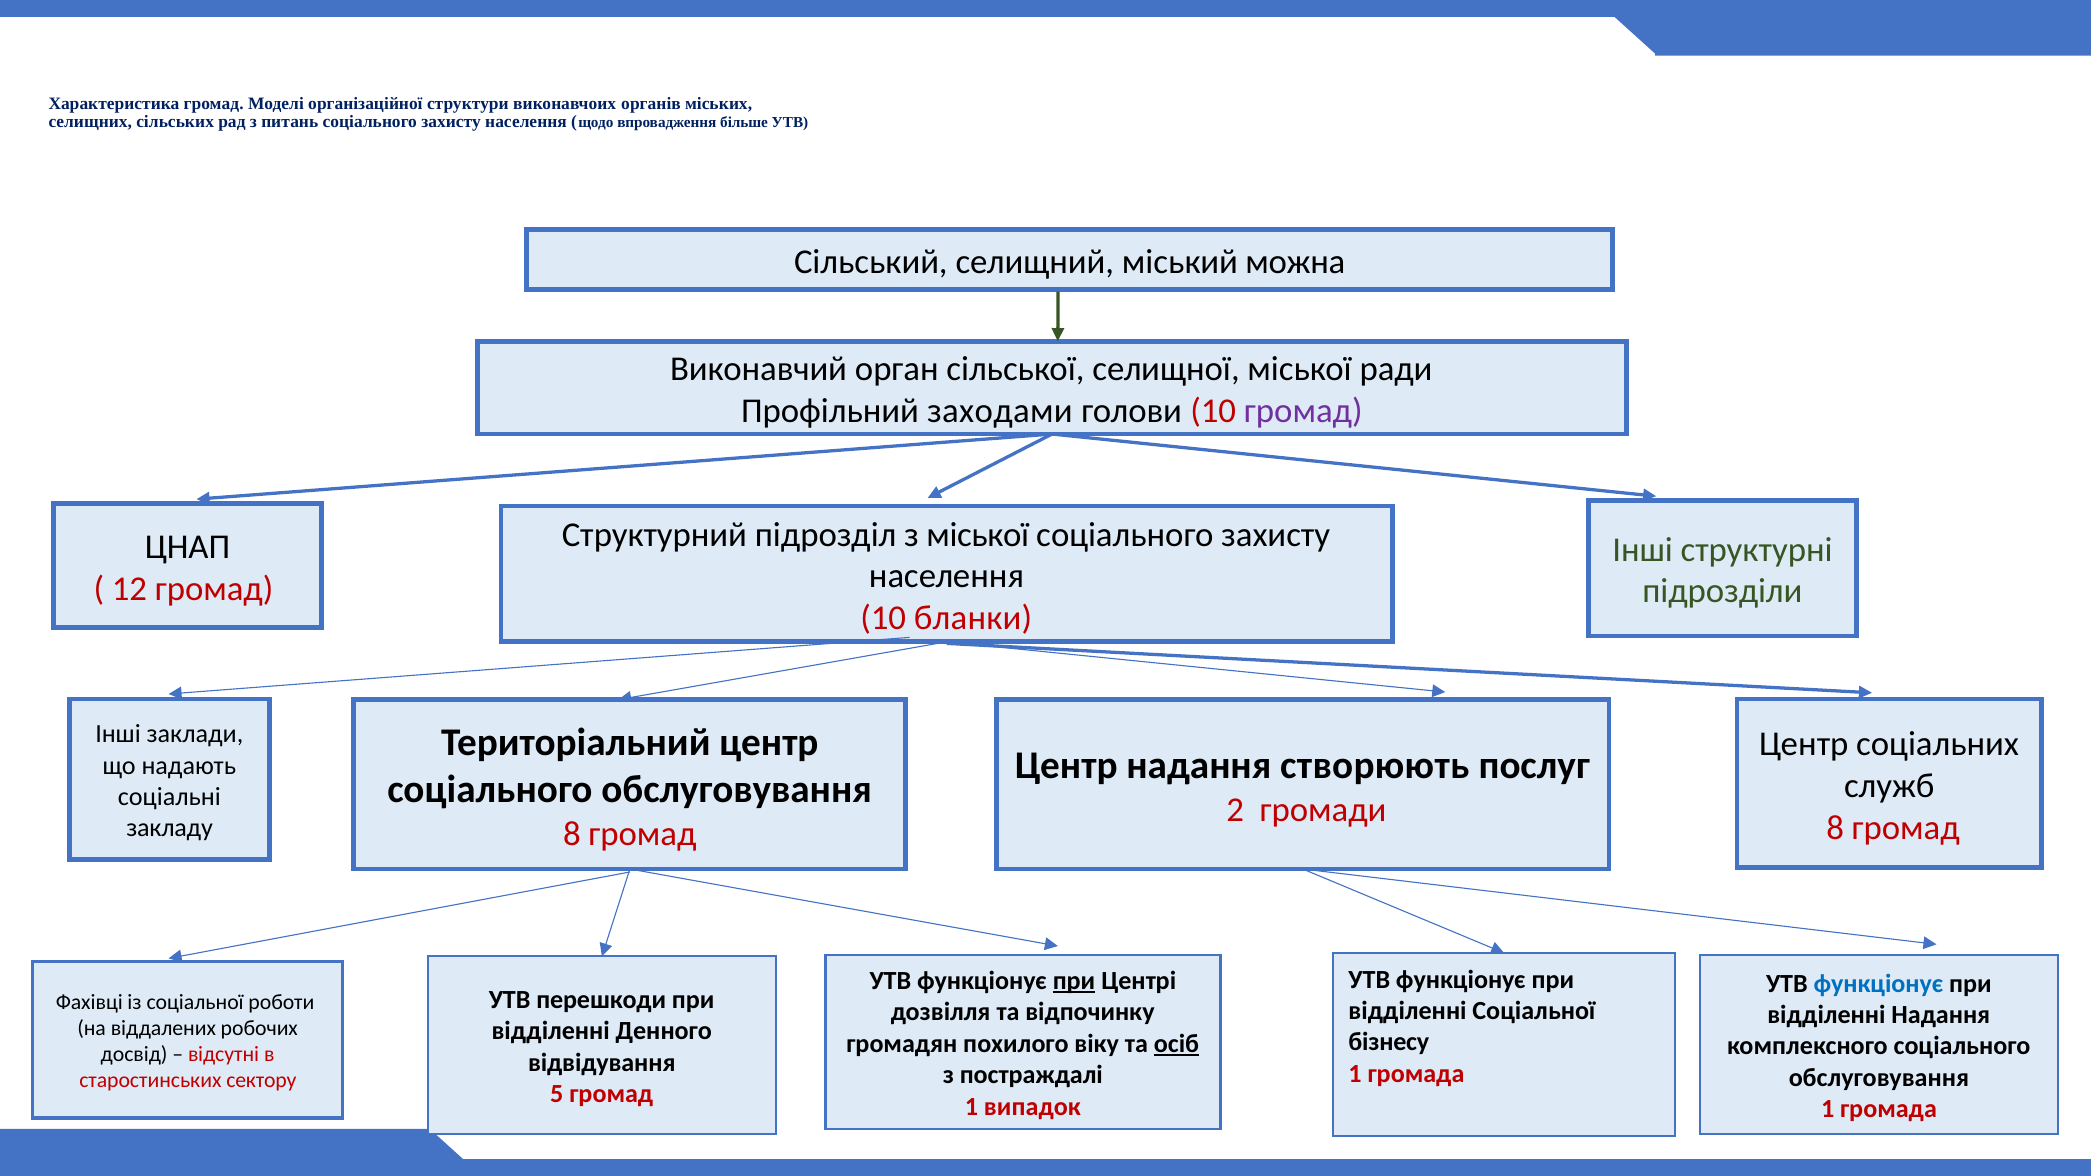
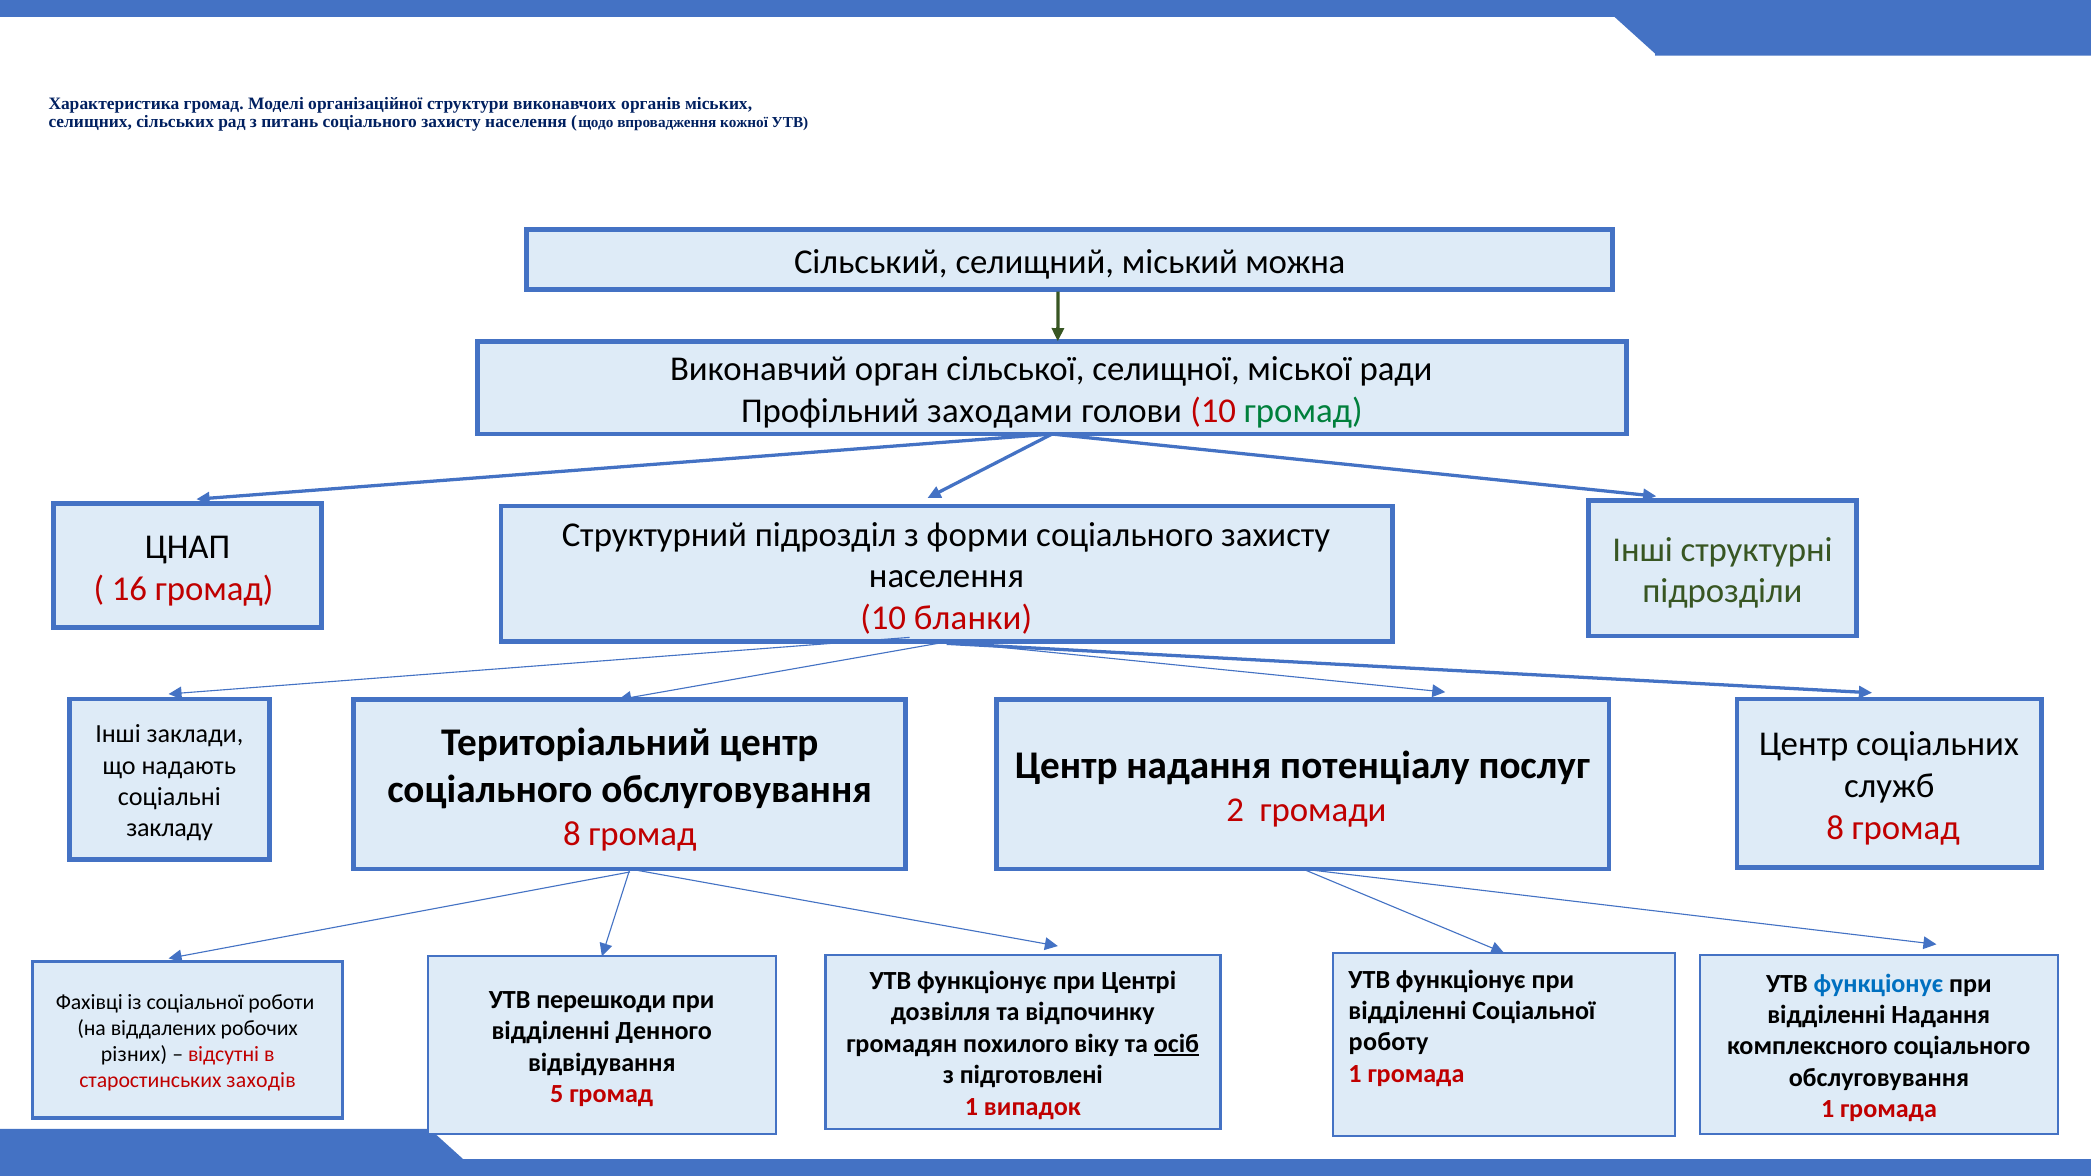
більше: більше -> кожної
громад at (1303, 411) colour: purple -> green
з міської: міської -> форми
12: 12 -> 16
створюють: створюють -> потенціалу
при at (1074, 981) underline: present -> none
бізнесу: бізнесу -> роботу
досвід: досвід -> різних
постраждалі: постраждалі -> підготовлені
сектору: сектору -> заходів
